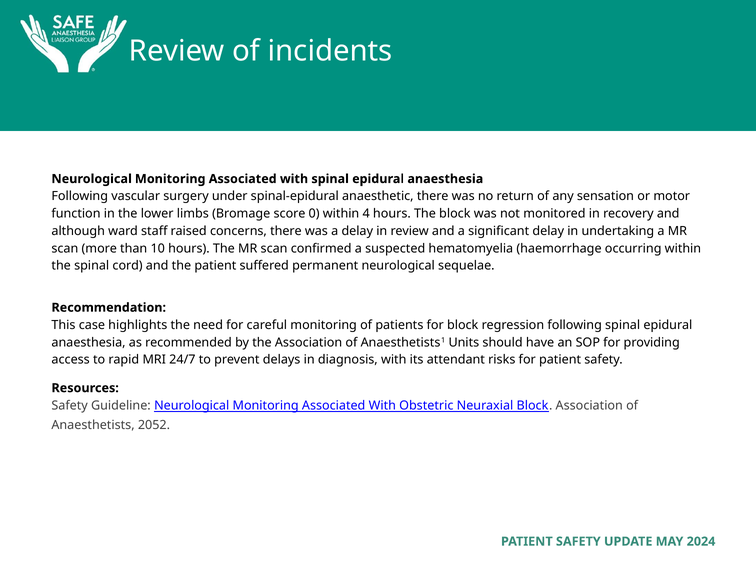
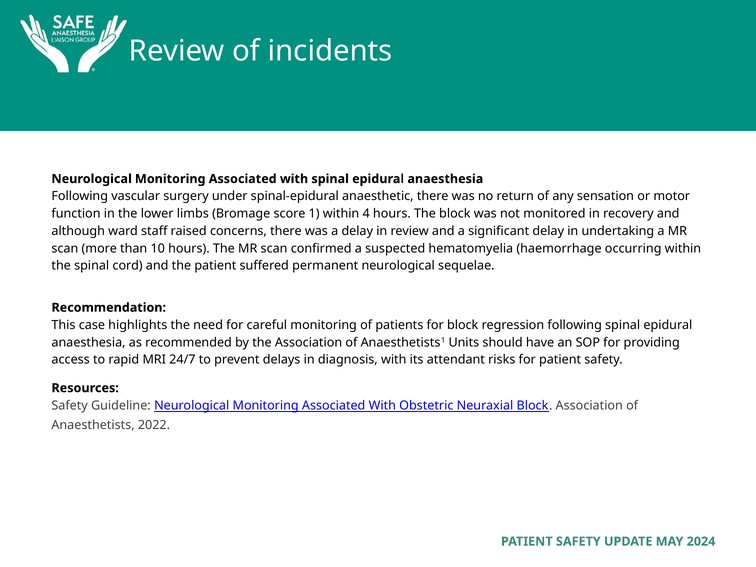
0: 0 -> 1
2052: 2052 -> 2022
